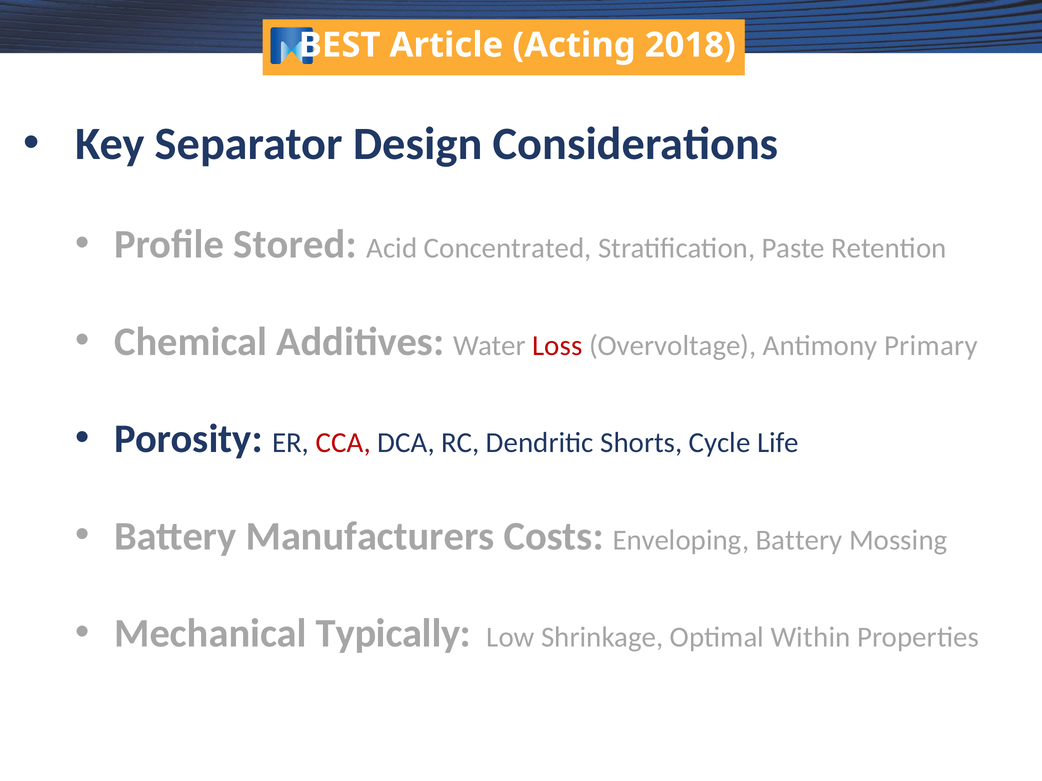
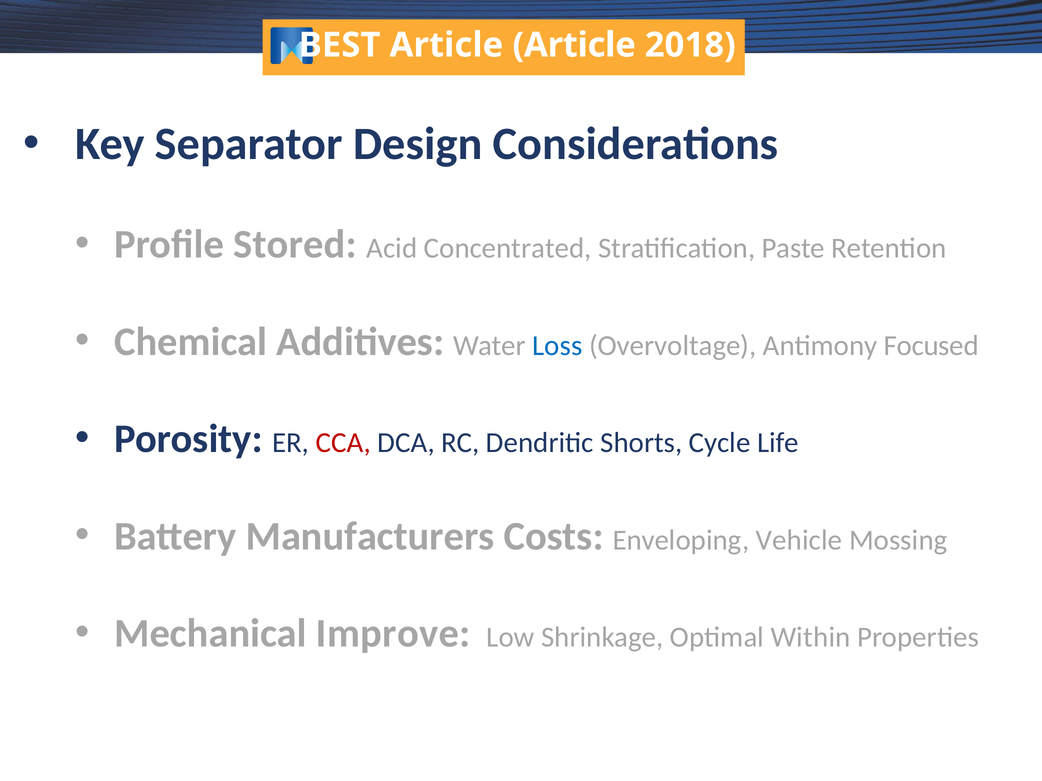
Article Acting: Acting -> Article
Loss colour: red -> blue
Primary: Primary -> Focused
Enveloping Battery: Battery -> Vehicle
Typically: Typically -> Improve
